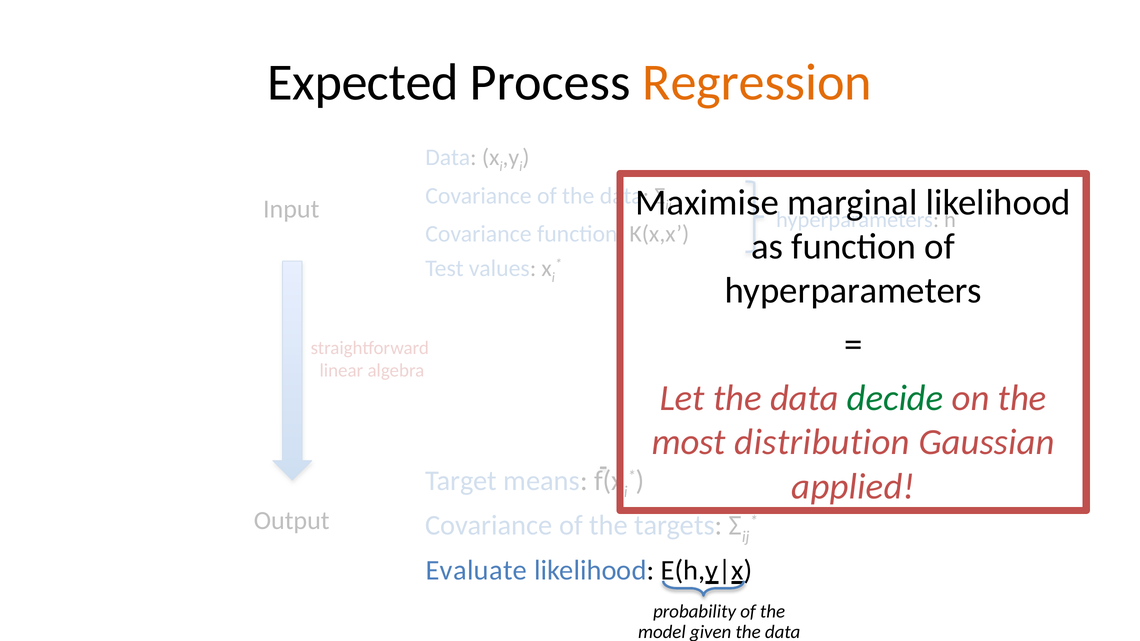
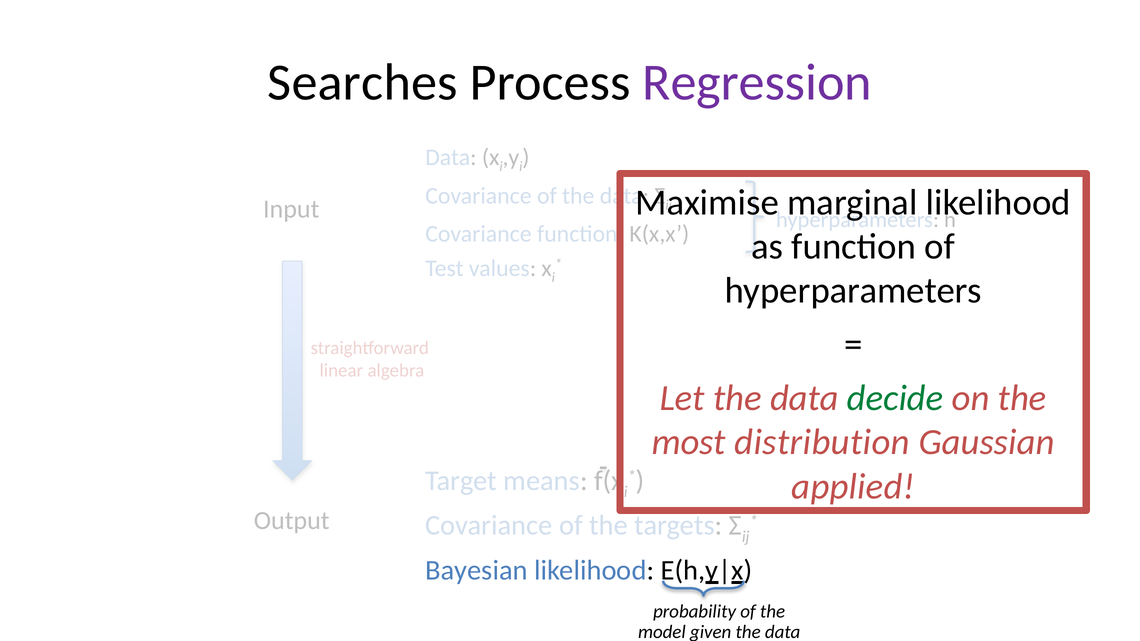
Expected: Expected -> Searches
Regression colour: orange -> purple
Evaluate: Evaluate -> Bayesian
